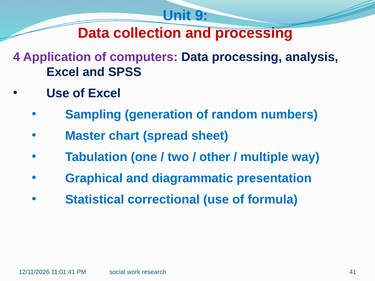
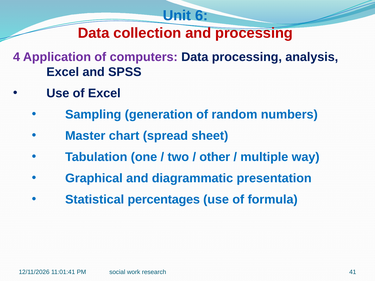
9: 9 -> 6
correctional: correctional -> percentages
